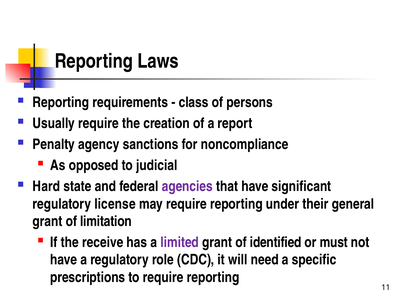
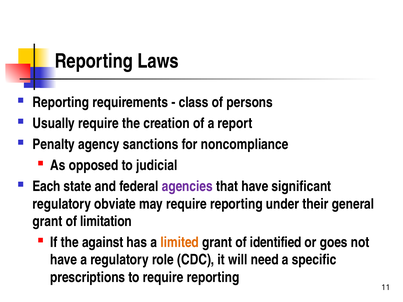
Hard: Hard -> Each
license: license -> obviate
receive: receive -> against
limited colour: purple -> orange
must: must -> goes
